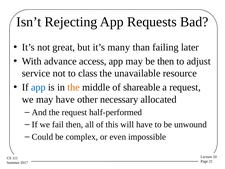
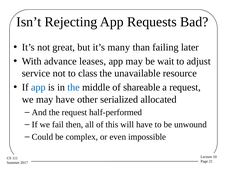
access: access -> leases
be then: then -> wait
the at (74, 87) colour: orange -> blue
necessary: necessary -> serialized
